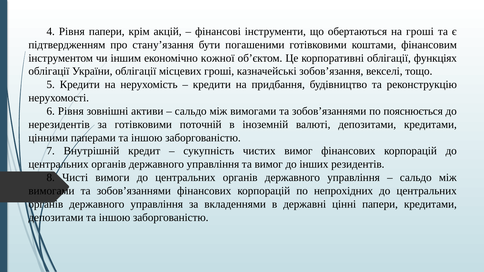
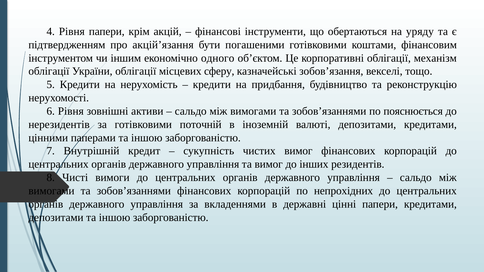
на гроші: гроші -> уряду
стану’язання: стану’язання -> акцій’язання
кожної: кожної -> одного
функціях: функціях -> механізм
місцевих гроші: гроші -> сферу
